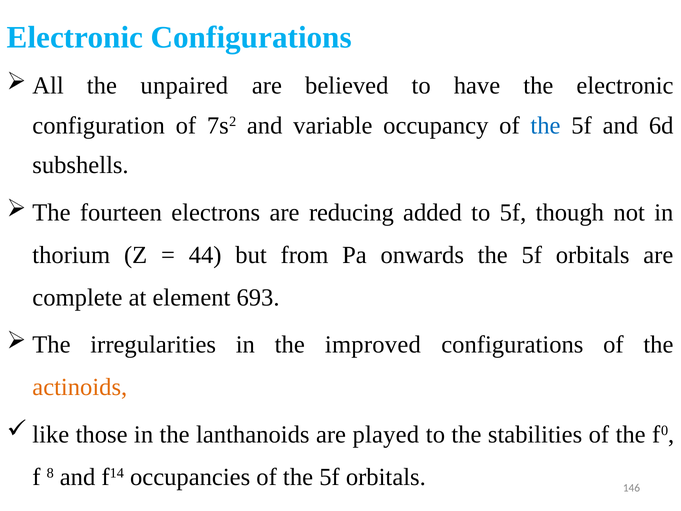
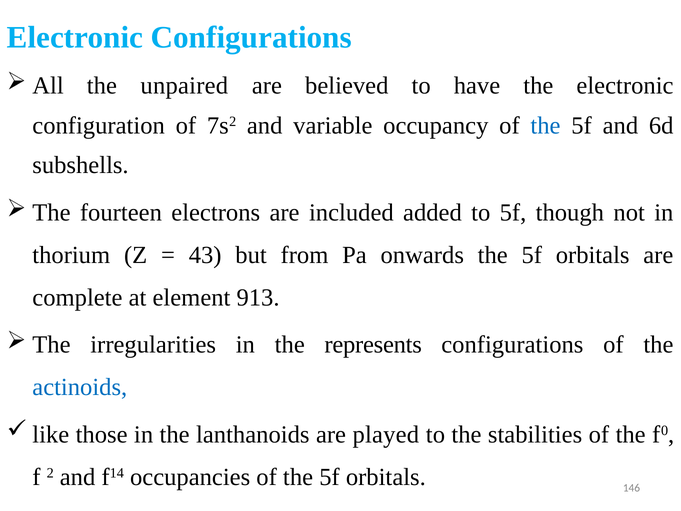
reducing: reducing -> included
44: 44 -> 43
693: 693 -> 913
improved: improved -> represents
actinoids colour: orange -> blue
8: 8 -> 2
